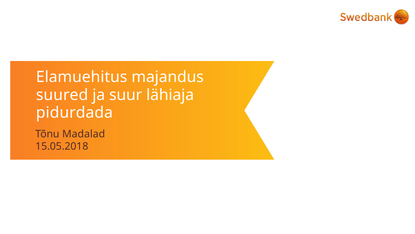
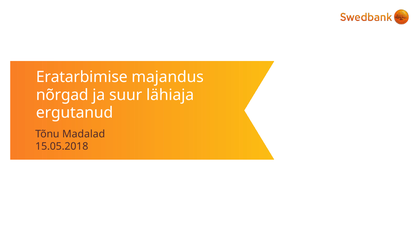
Elamuehitus: Elamuehitus -> Eratarbimise
suured: suured -> nõrgad
pidurdada: pidurdada -> ergutanud
